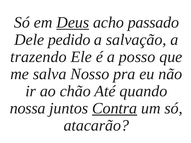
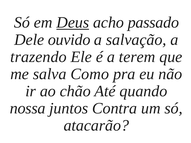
pedido: pedido -> ouvido
posso: posso -> terem
Nosso: Nosso -> Como
Contra underline: present -> none
